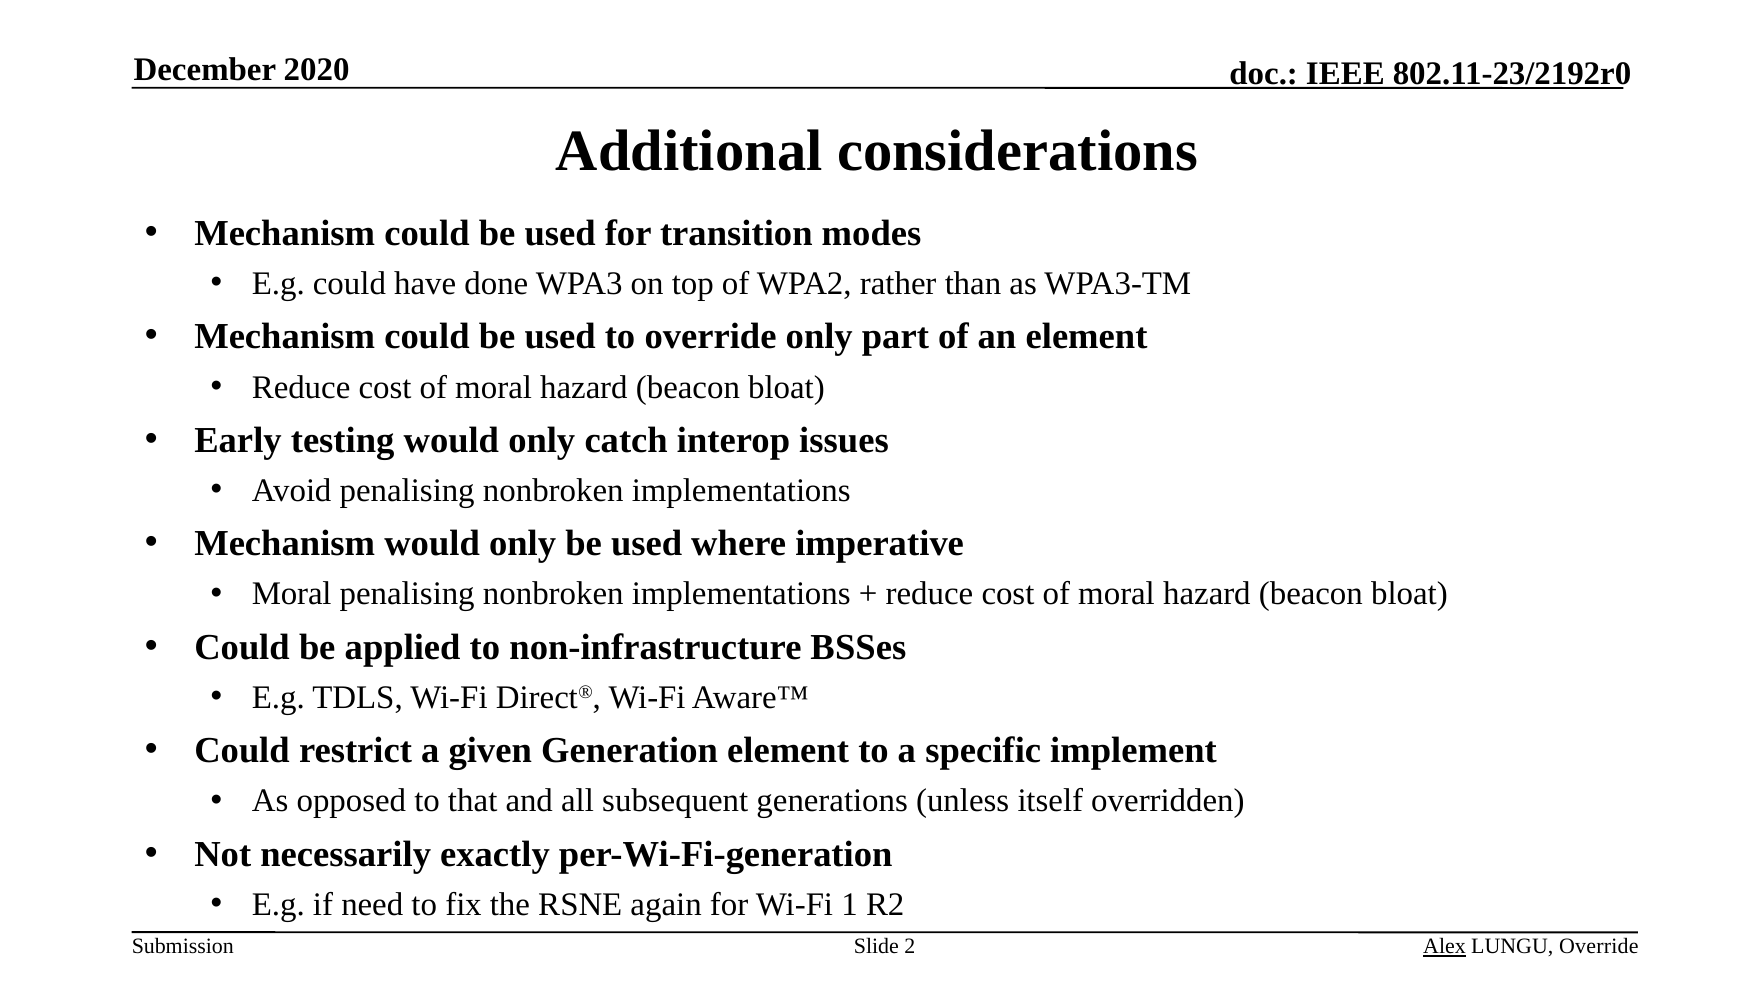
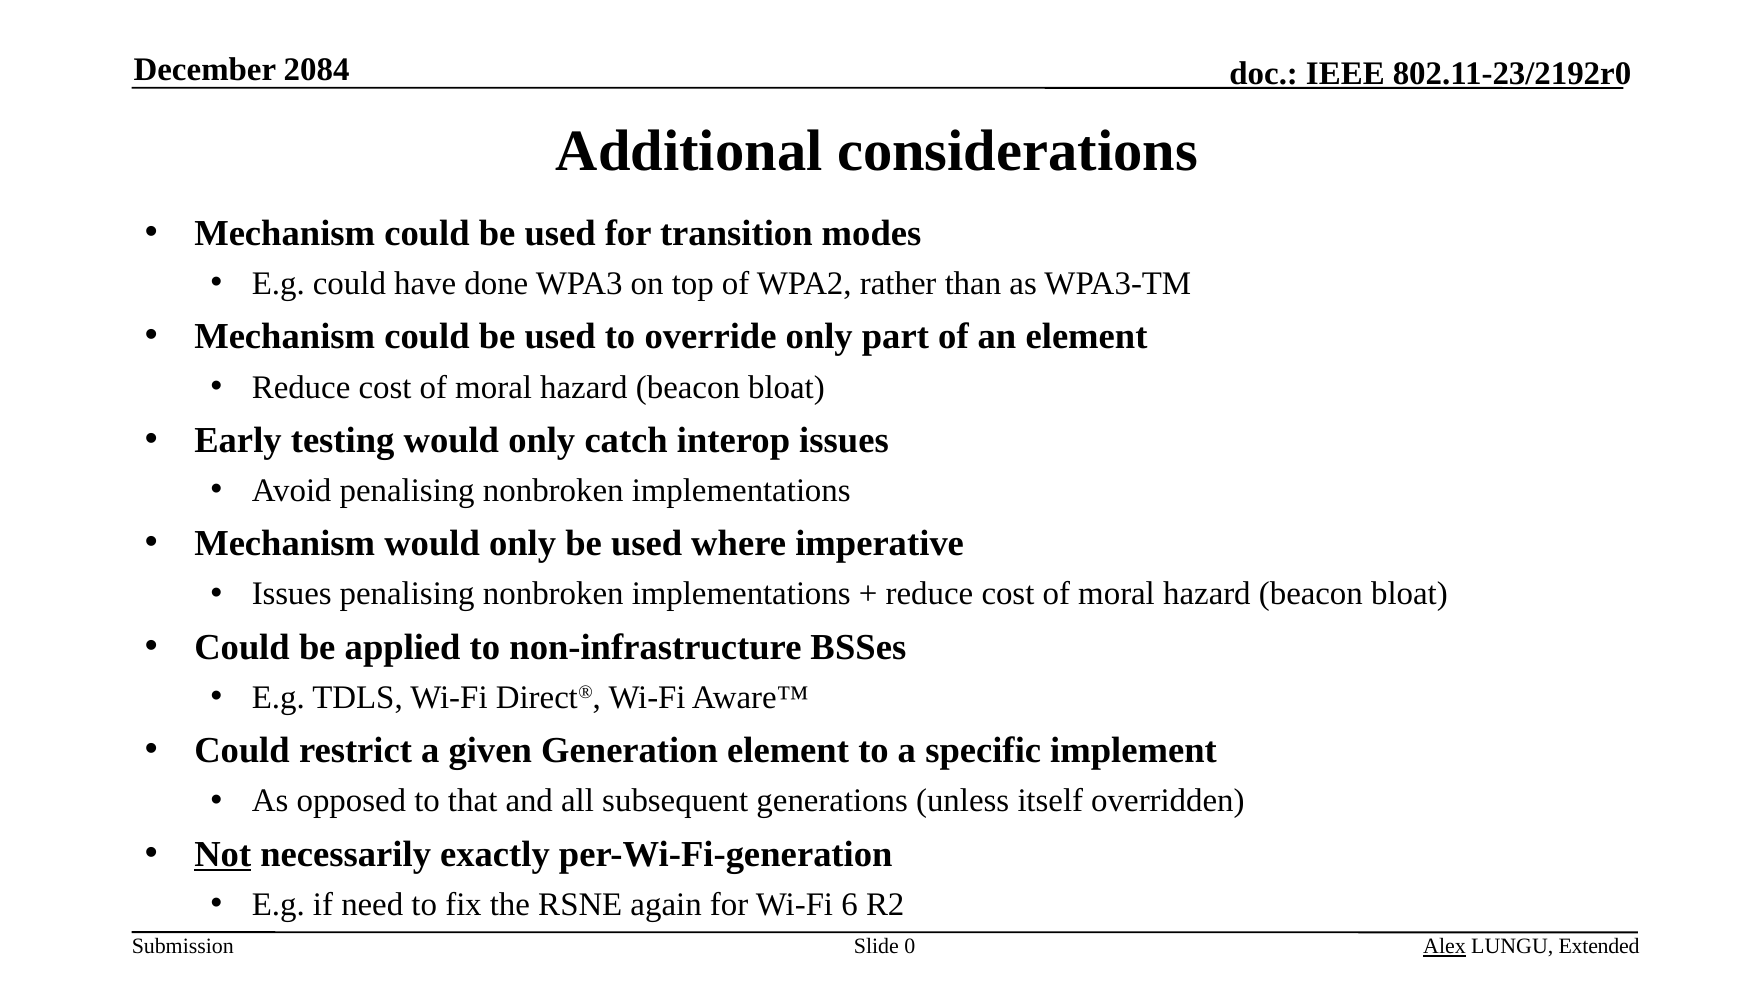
2020: 2020 -> 2084
Moral at (292, 594): Moral -> Issues
Not underline: none -> present
1: 1 -> 6
2: 2 -> 0
LUNGU Override: Override -> Extended
